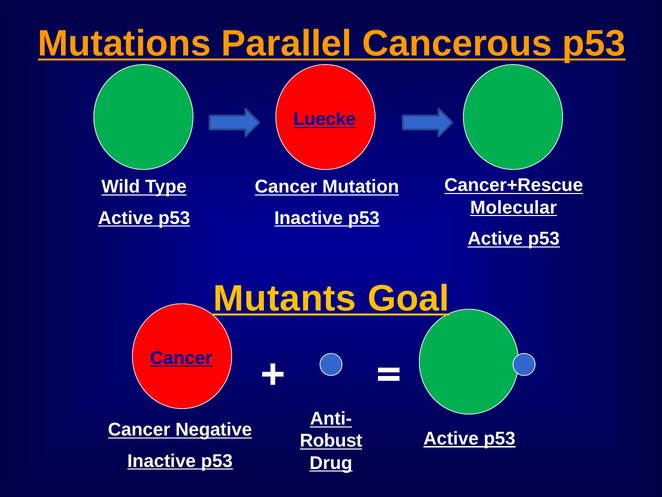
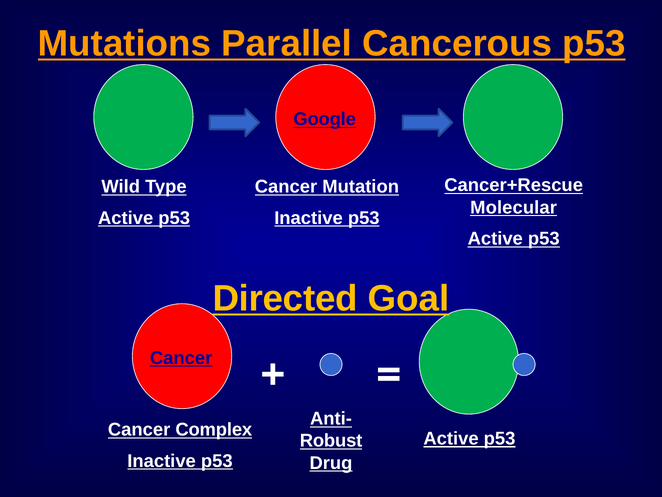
Luecke: Luecke -> Google
Mutants: Mutants -> Directed
Negative: Negative -> Complex
